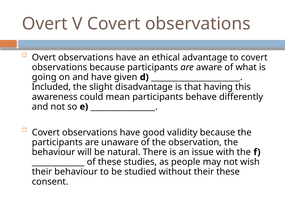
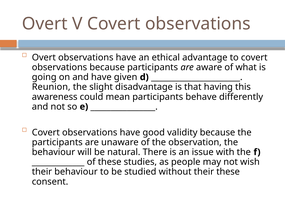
Included: Included -> Reunion
